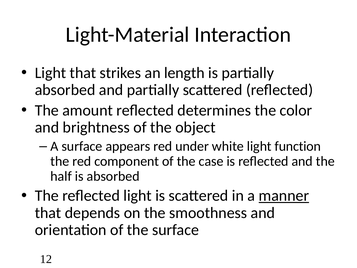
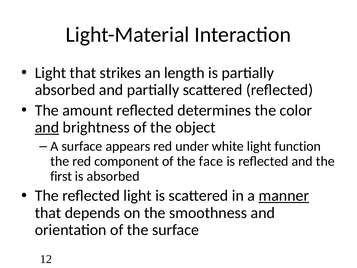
and at (47, 127) underline: none -> present
case: case -> face
half: half -> first
